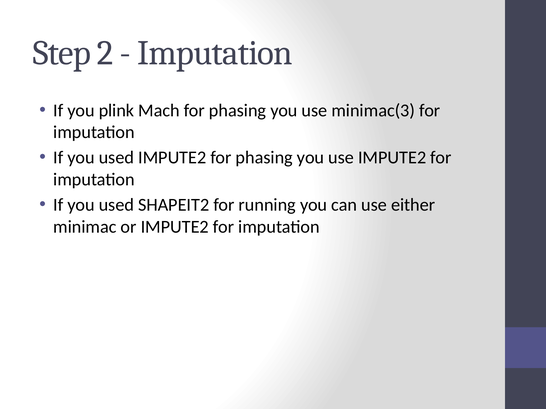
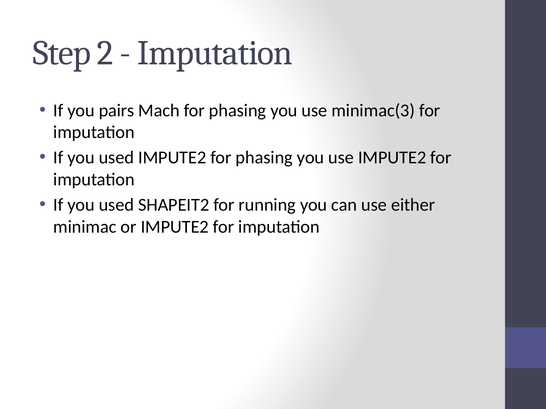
plink: plink -> pairs
